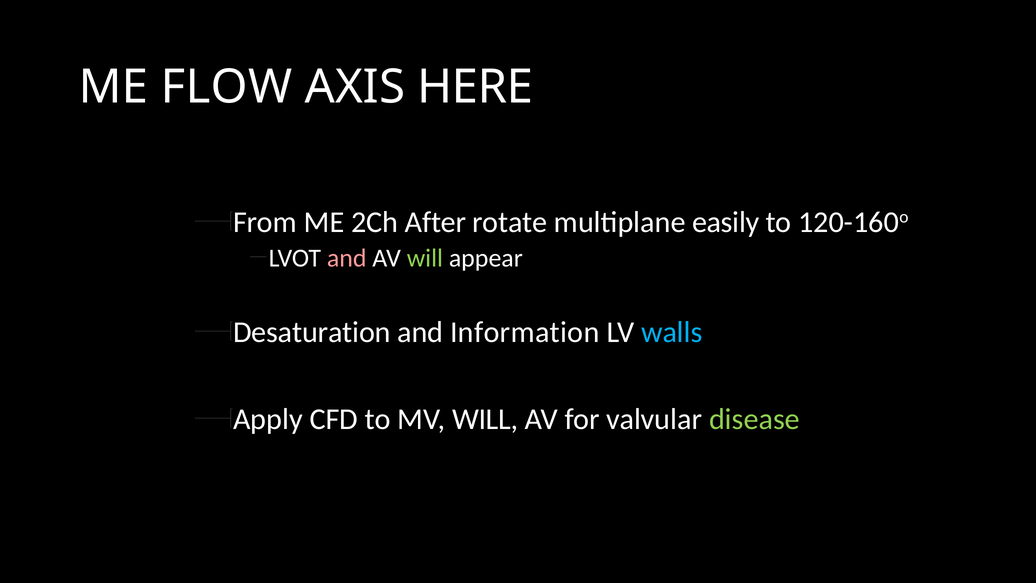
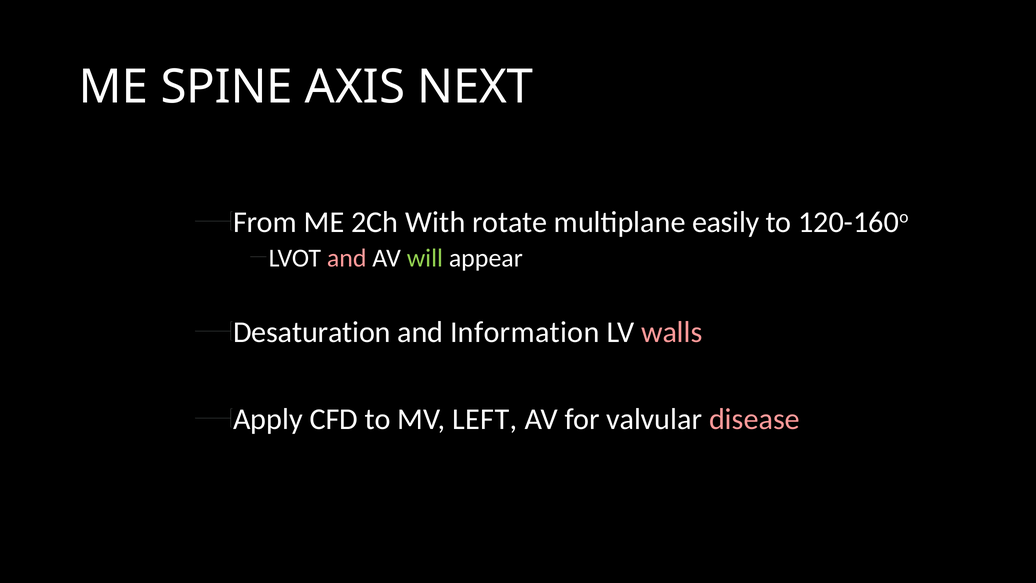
FLOW: FLOW -> SPINE
HERE: HERE -> NEXT
After: After -> With
walls colour: light blue -> pink
MV WILL: WILL -> LEFT
disease colour: light green -> pink
